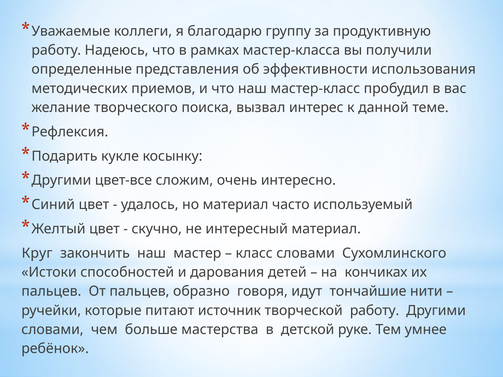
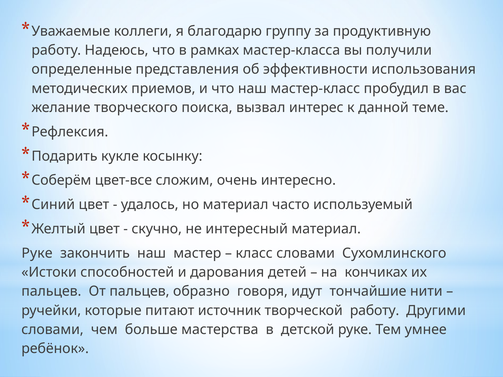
Другими at (61, 180): Другими -> Соберём
Круг at (37, 253): Круг -> Руке
